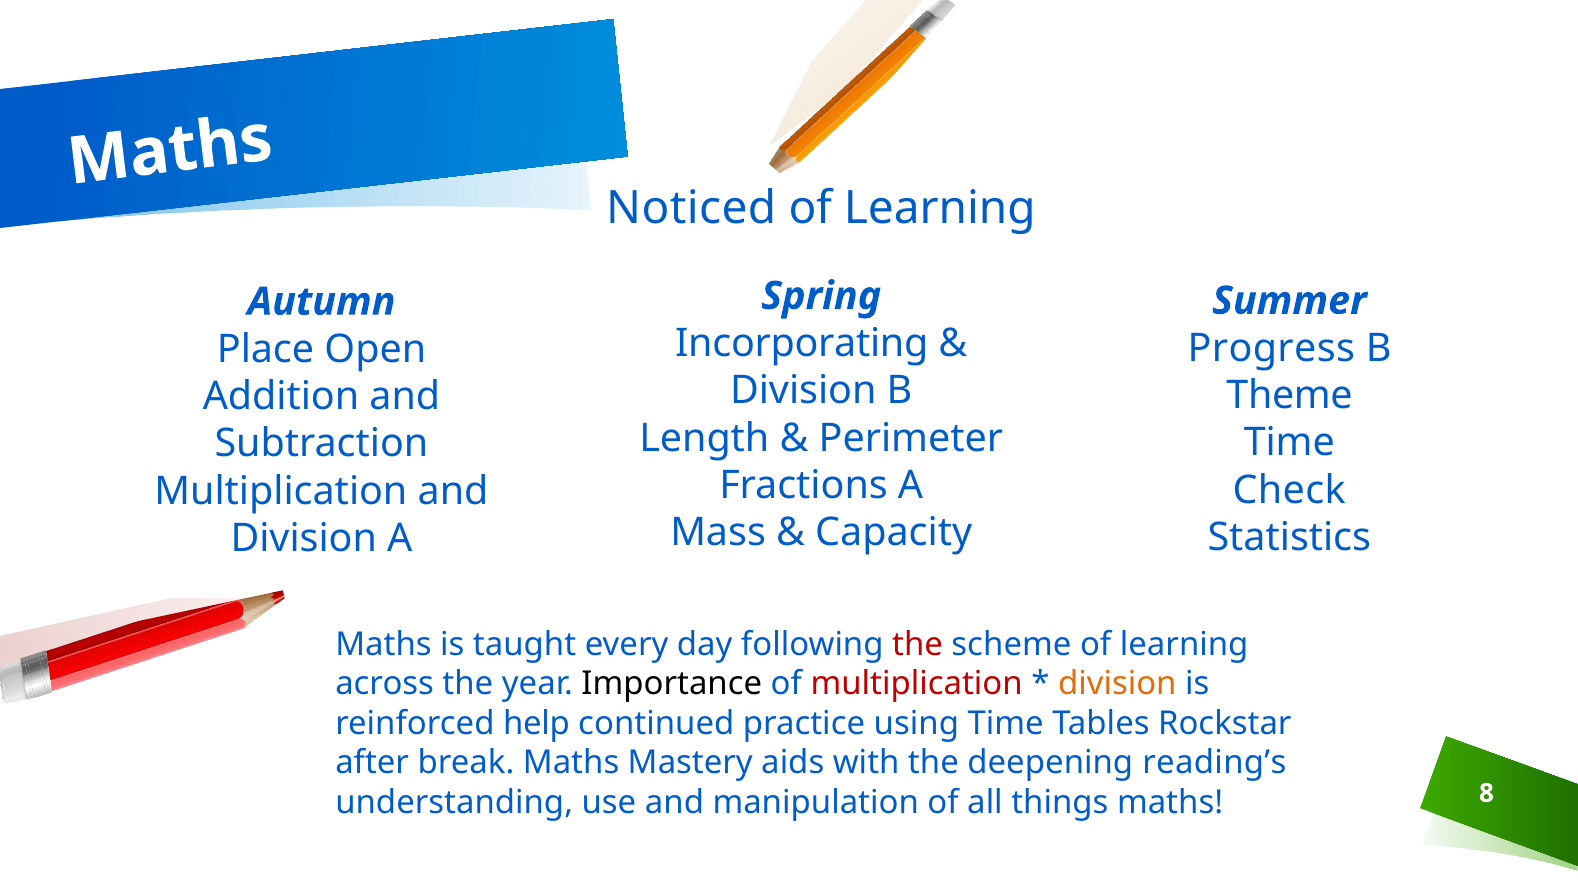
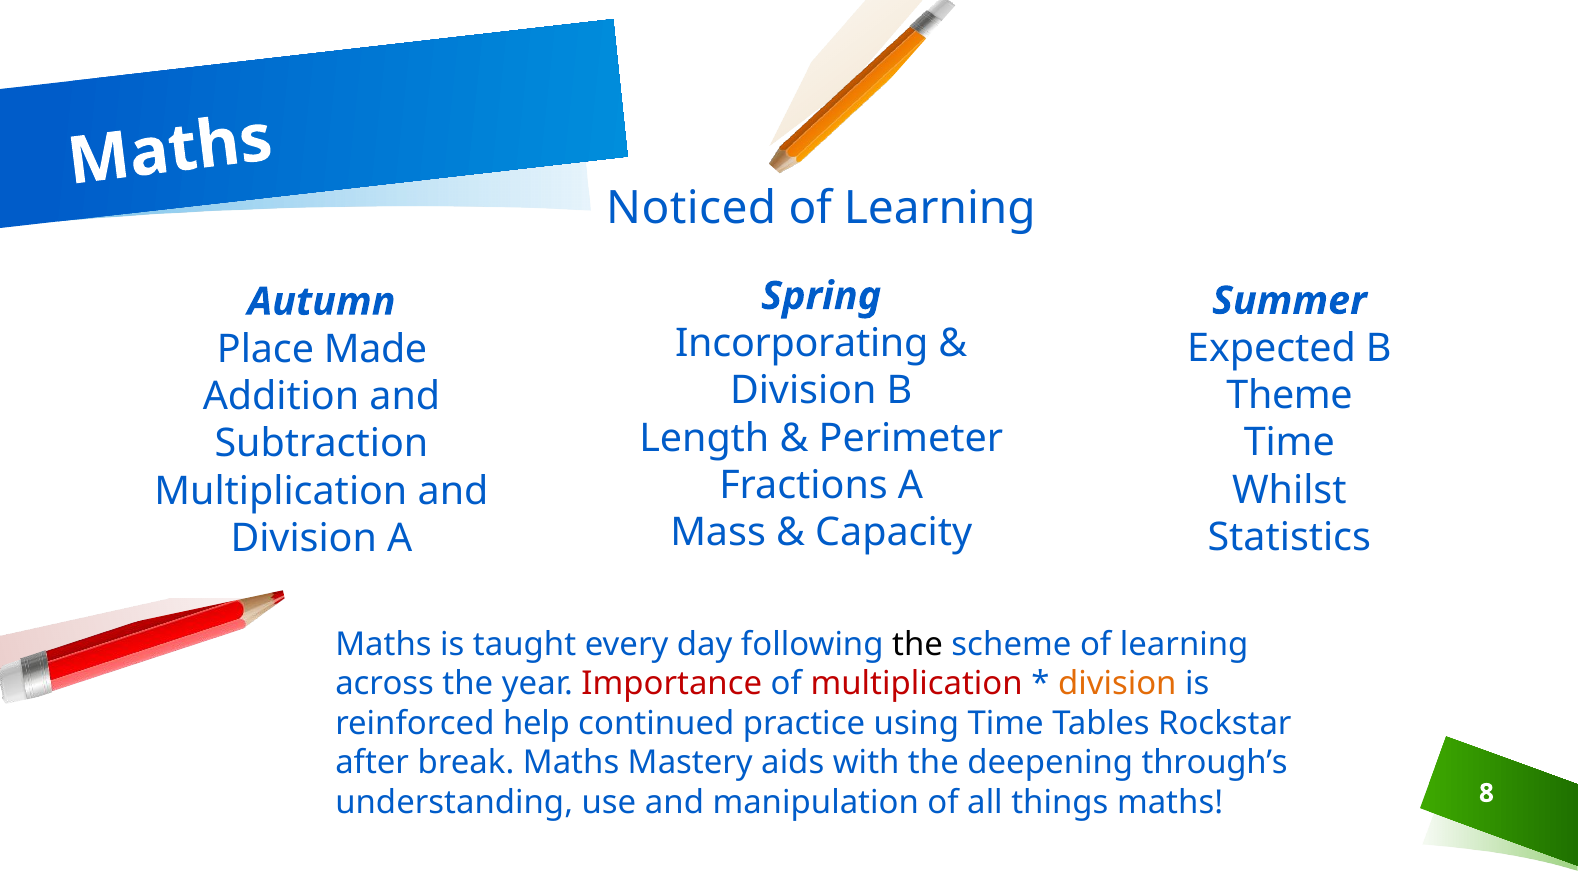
Progress: Progress -> Expected
Open: Open -> Made
Check: Check -> Whilst
the at (918, 644) colour: red -> black
Importance colour: black -> red
reading’s: reading’s -> through’s
